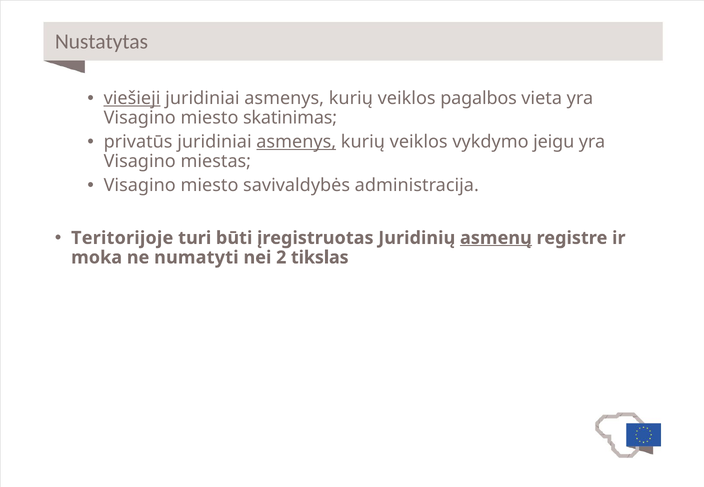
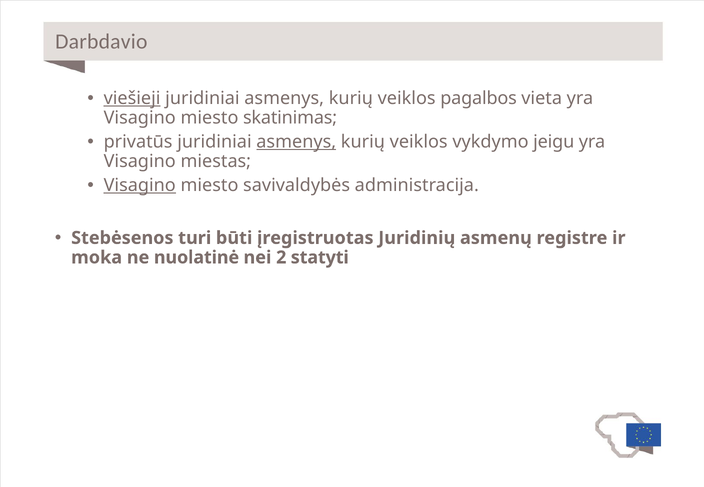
Nustatytas: Nustatytas -> Darbdavio
Visagino at (140, 186) underline: none -> present
Teritorijoje: Teritorijoje -> Stebėsenos
asmenų underline: present -> none
numatyti: numatyti -> nuolatinė
tikslas: tikslas -> statyti
